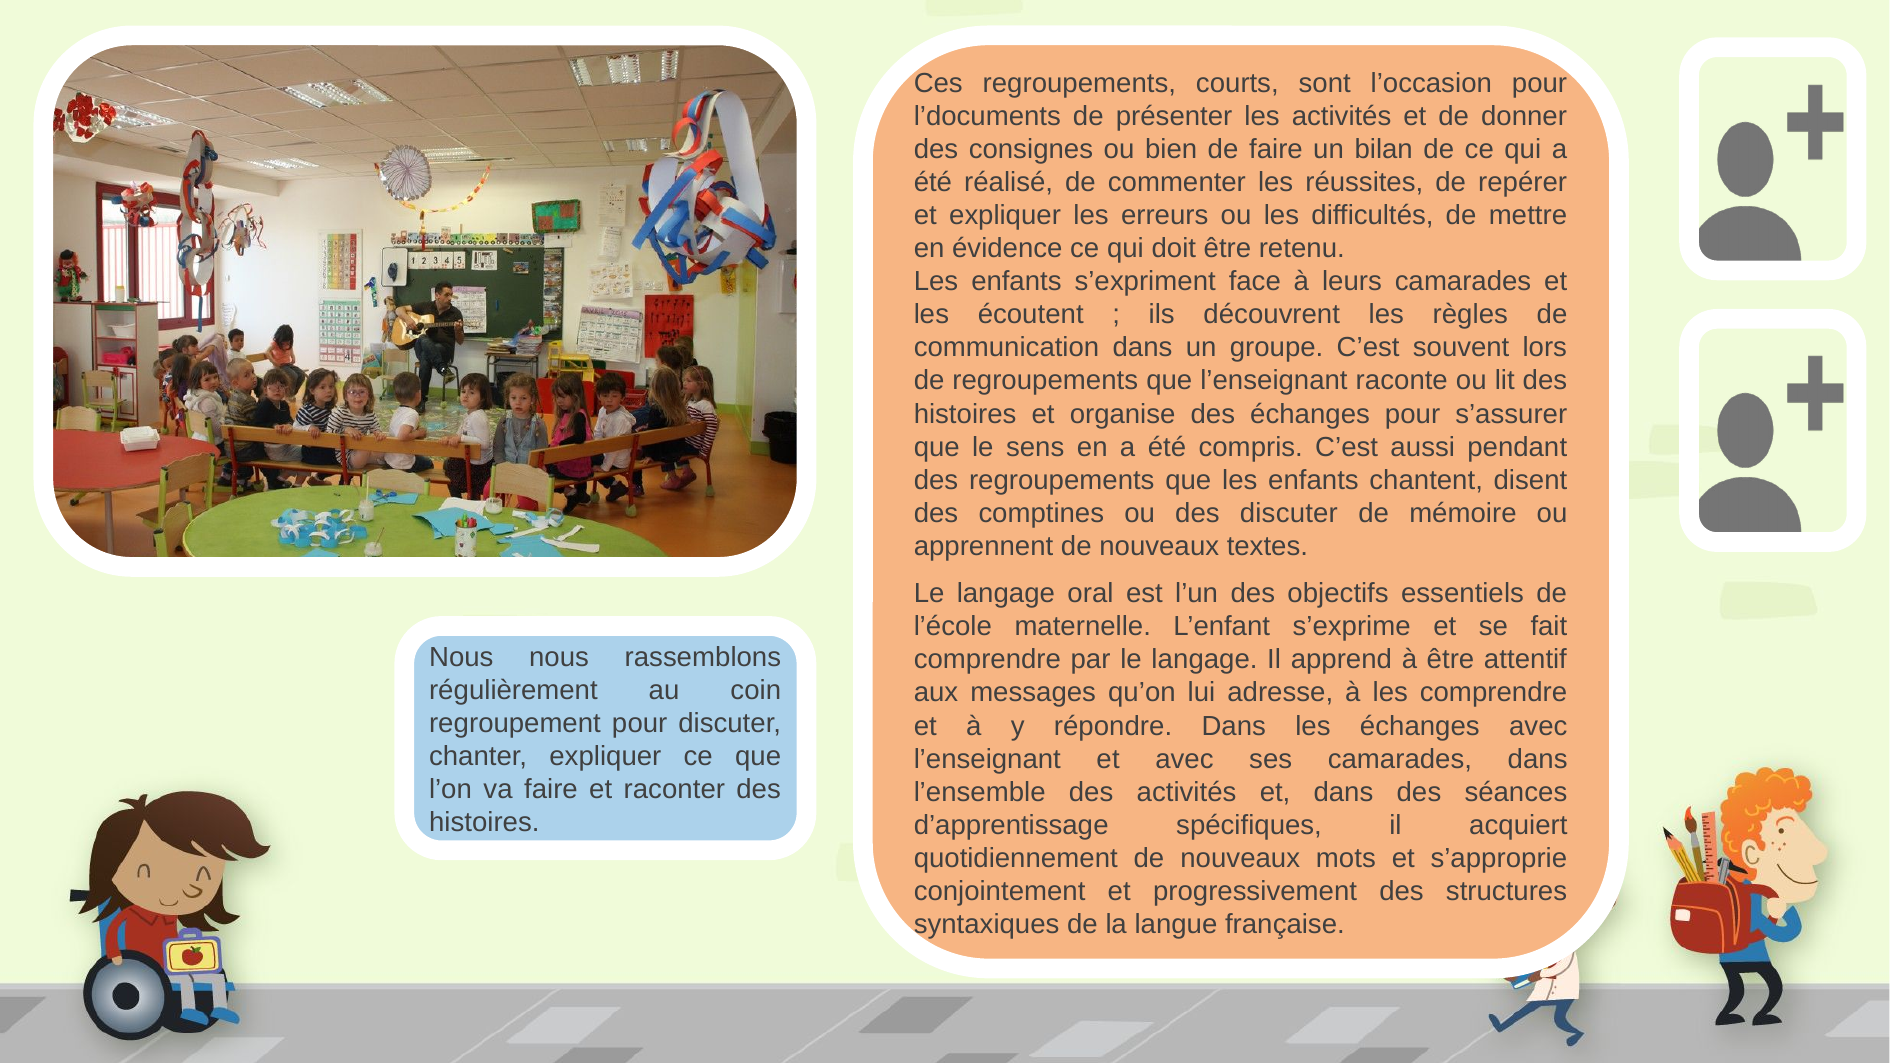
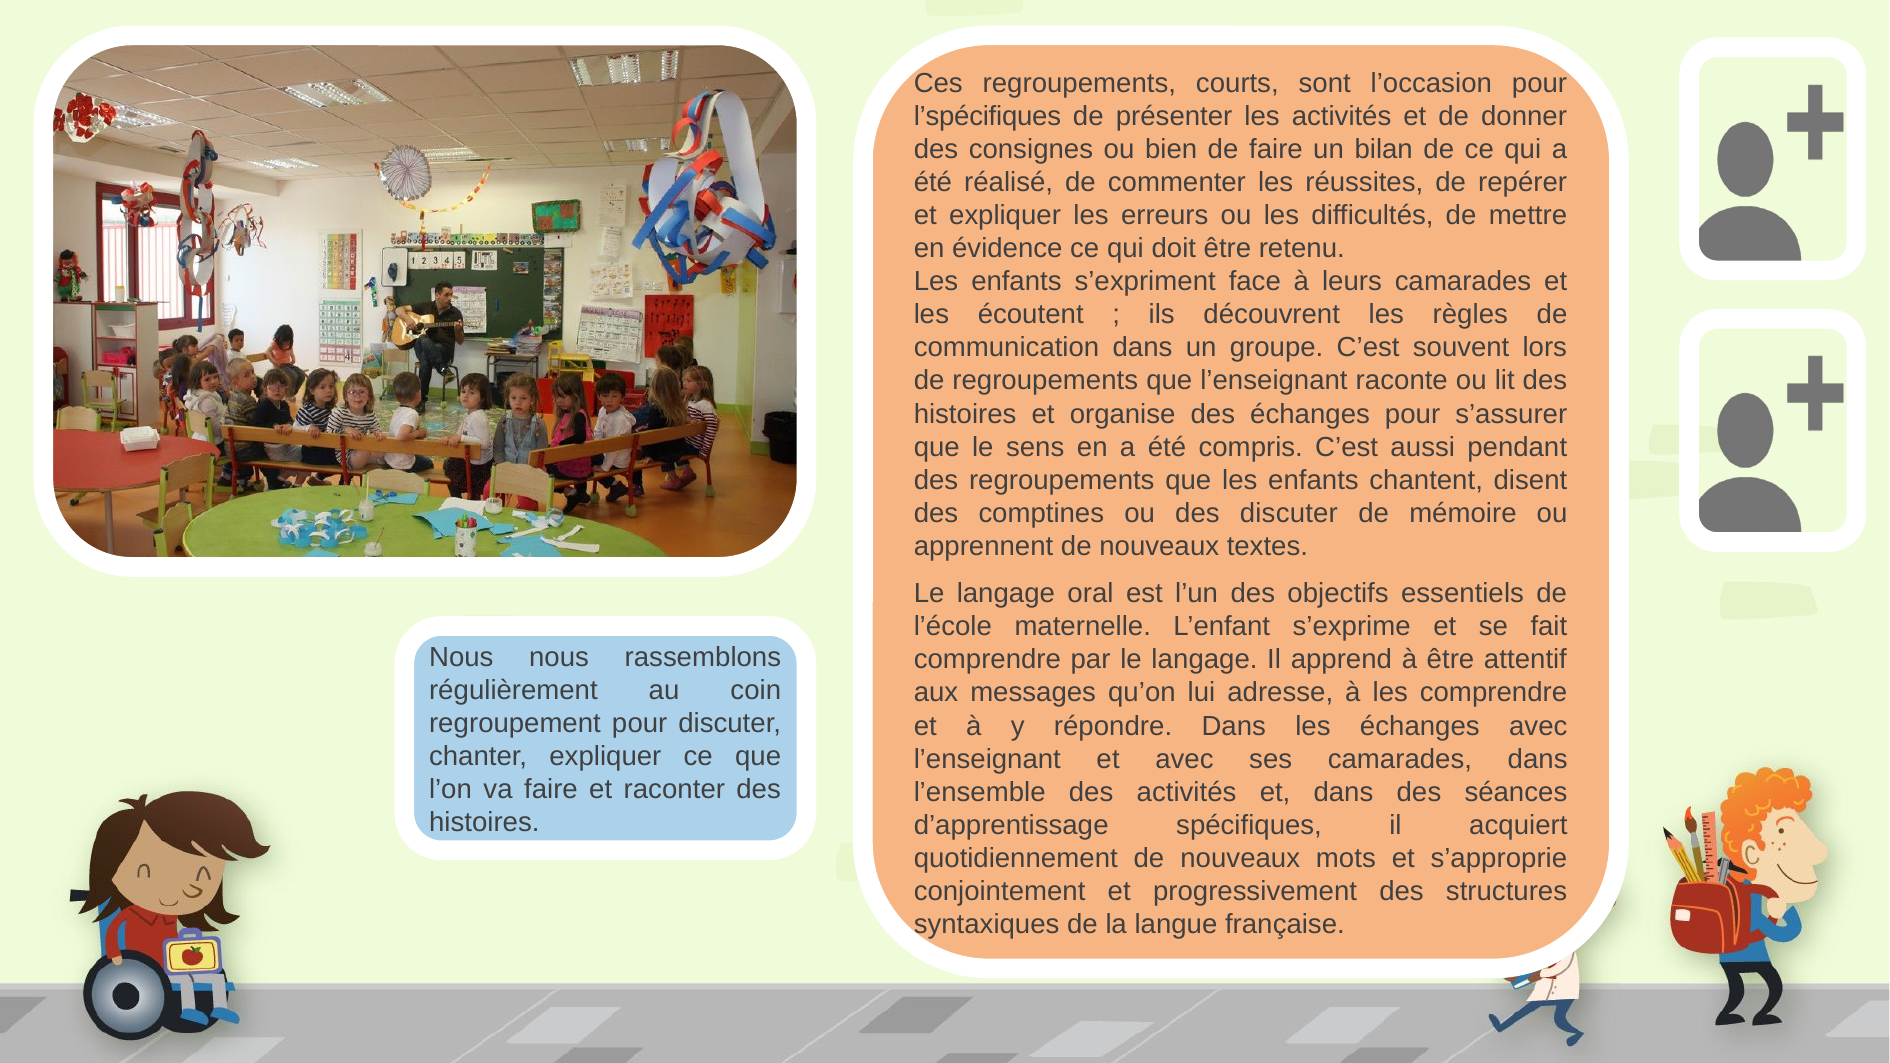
l’documents: l’documents -> l’spécifiques
